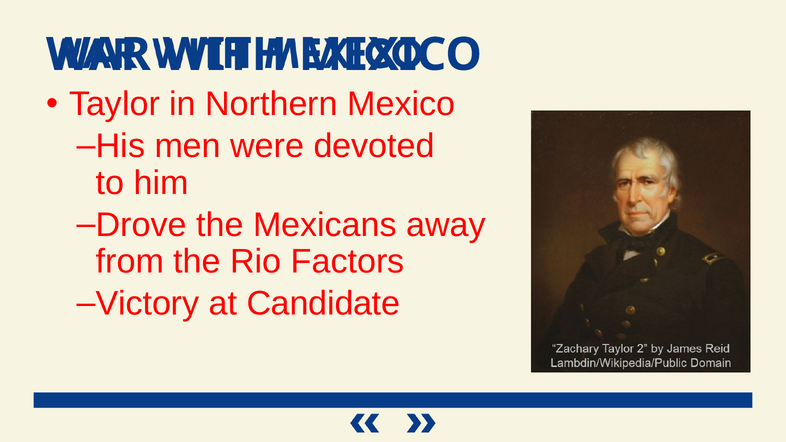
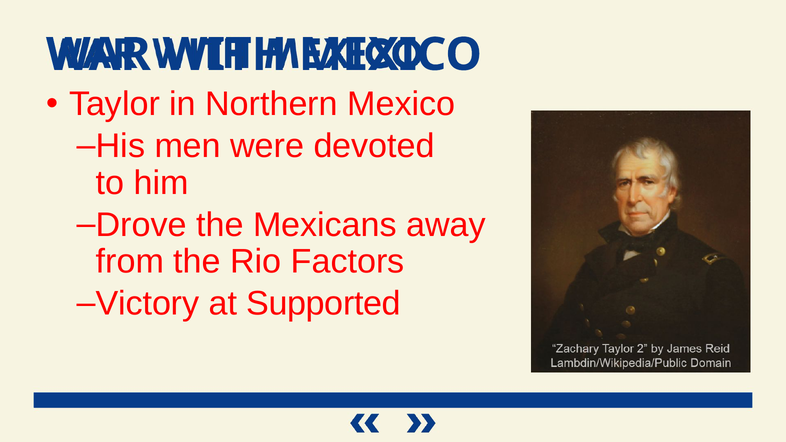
Candidate: Candidate -> Supported
